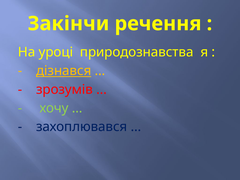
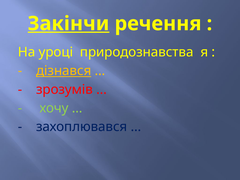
Закінчи underline: none -> present
